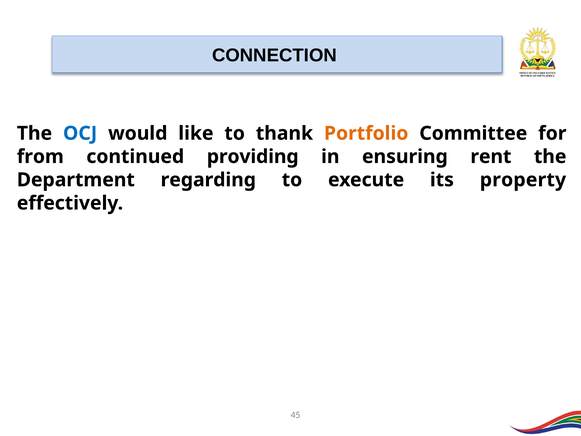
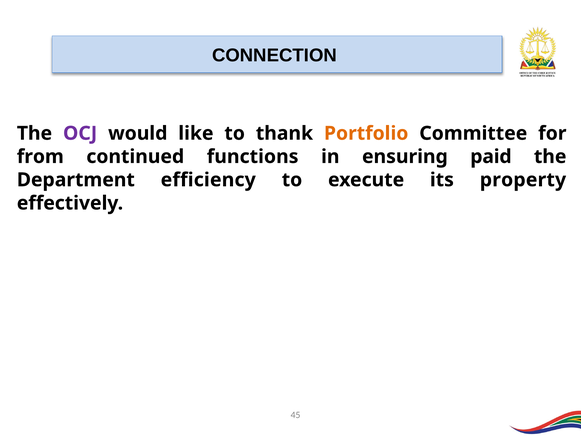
OCJ colour: blue -> purple
providing: providing -> functions
rent: rent -> paid
regarding: regarding -> efficiency
